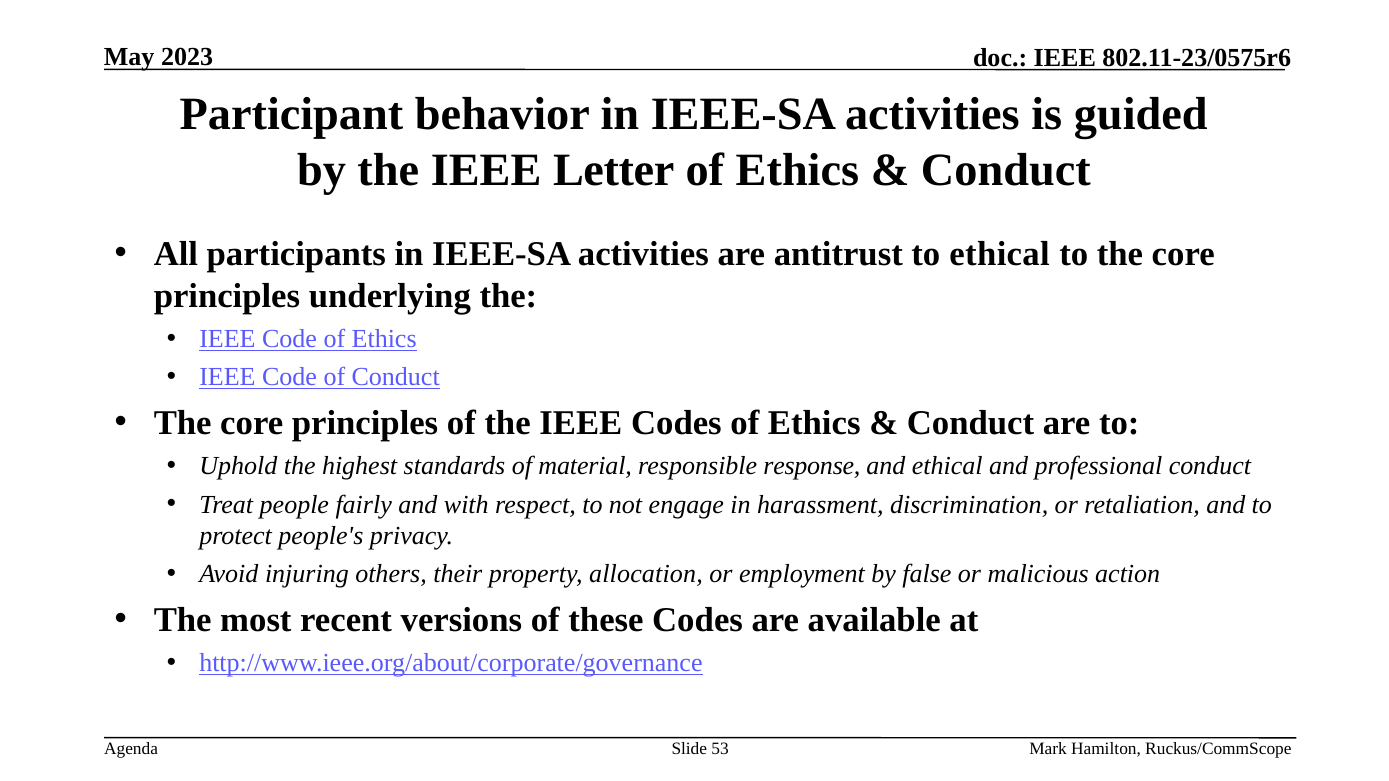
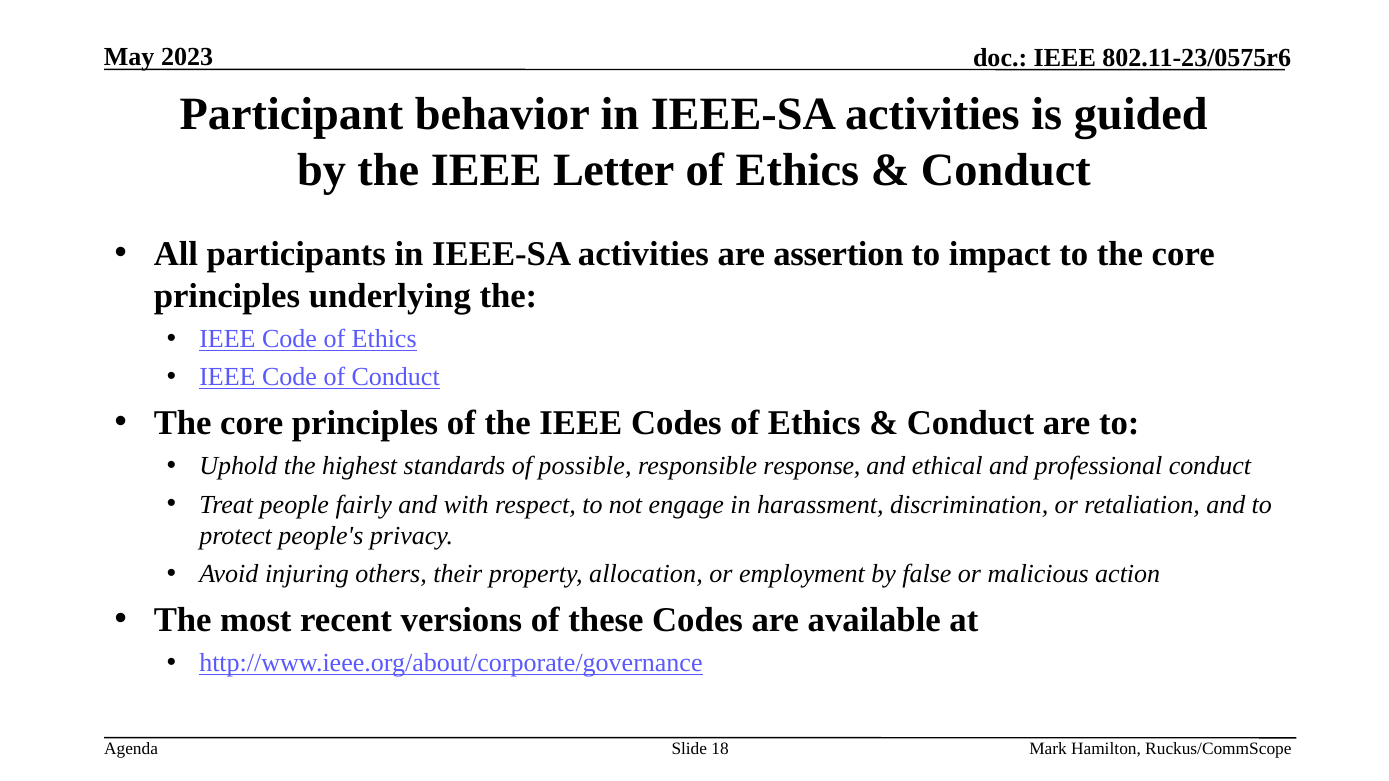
antitrust: antitrust -> assertion
to ethical: ethical -> impact
material: material -> possible
53: 53 -> 18
